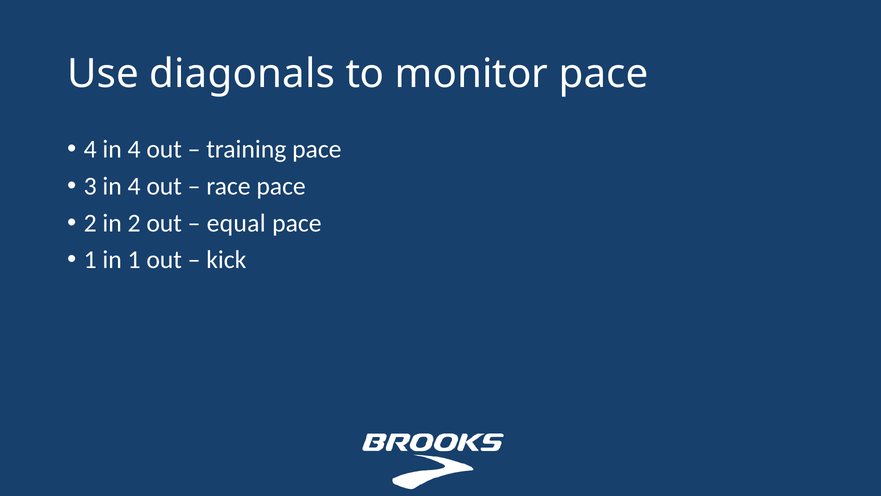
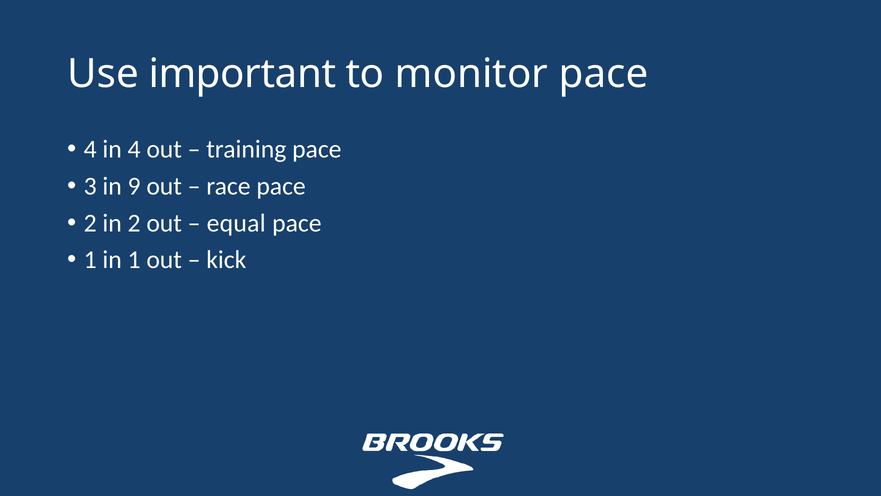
diagonals: diagonals -> important
3 in 4: 4 -> 9
